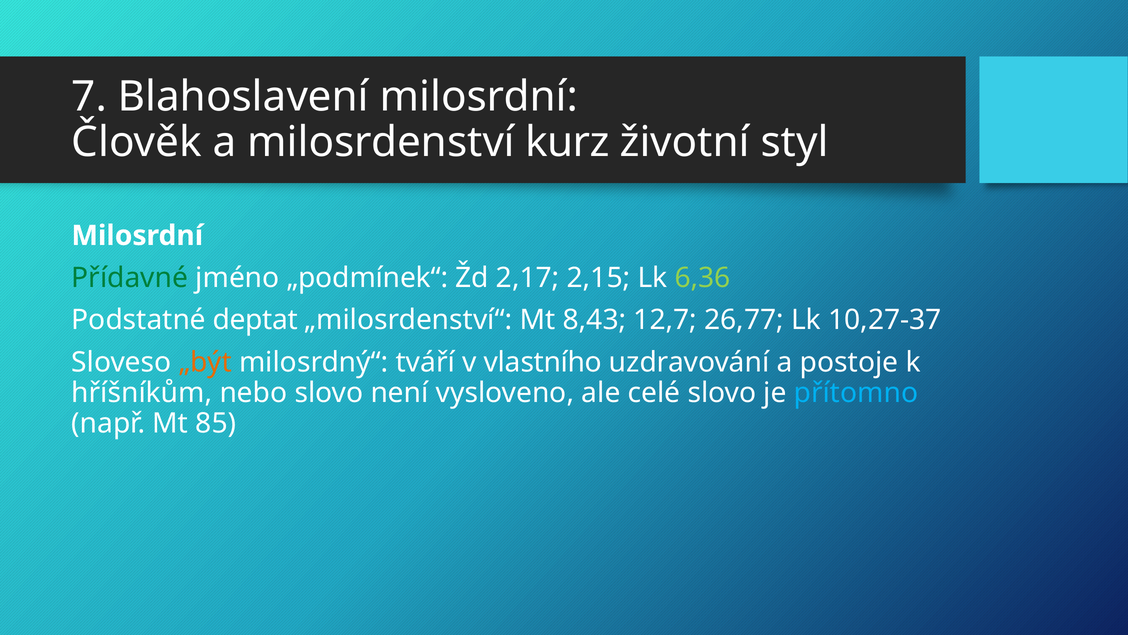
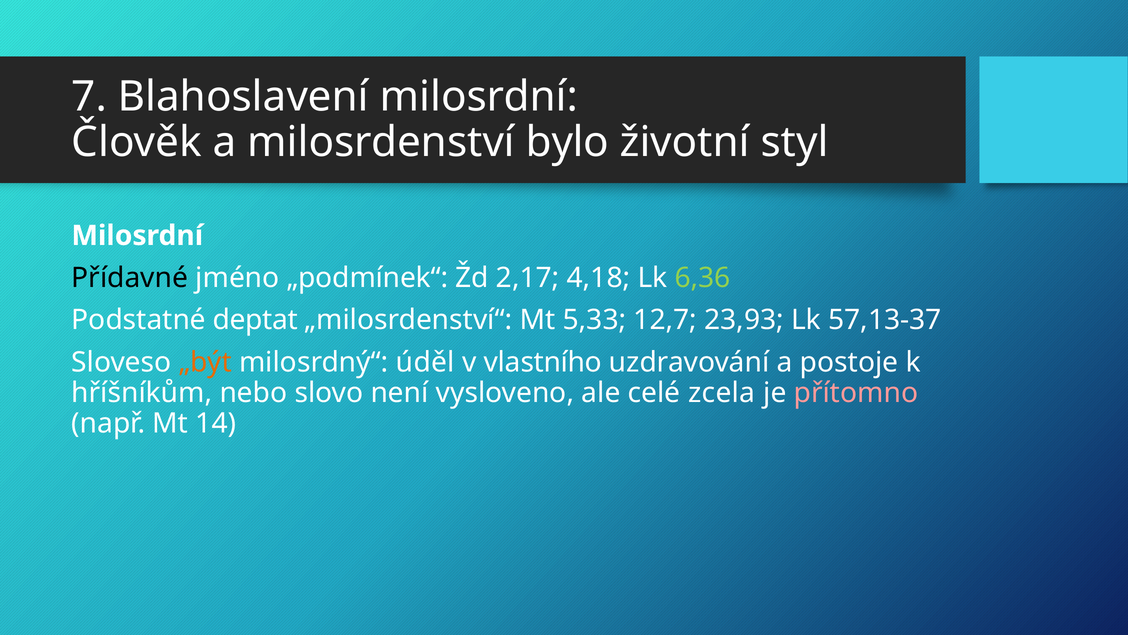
kurz: kurz -> bylo
Přídavné colour: green -> black
2,15: 2,15 -> 4,18
8,43: 8,43 -> 5,33
26,77: 26,77 -> 23,93
10,27-37: 10,27-37 -> 57,13-37
tváří: tváří -> úděl
celé slovo: slovo -> zcela
přítomno colour: light blue -> pink
85: 85 -> 14
